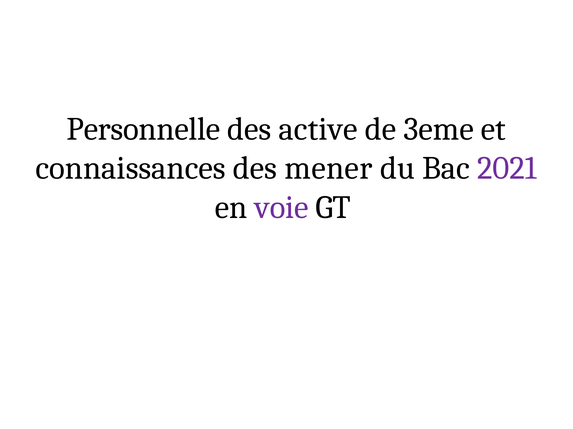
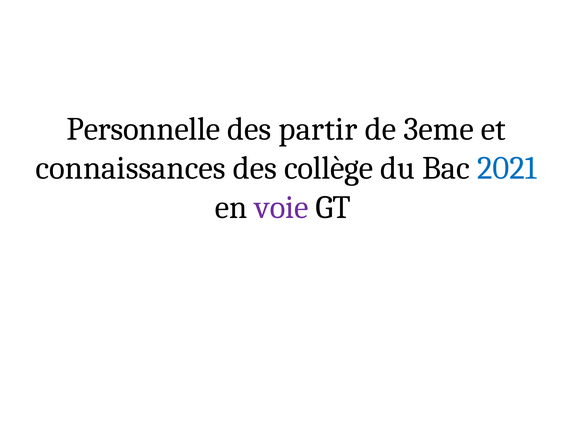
active: active -> partir
mener: mener -> collège
2021 colour: purple -> blue
